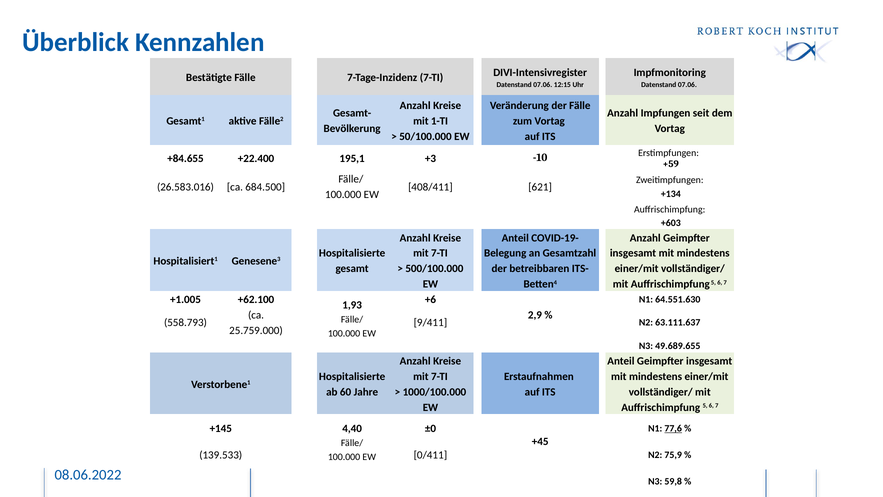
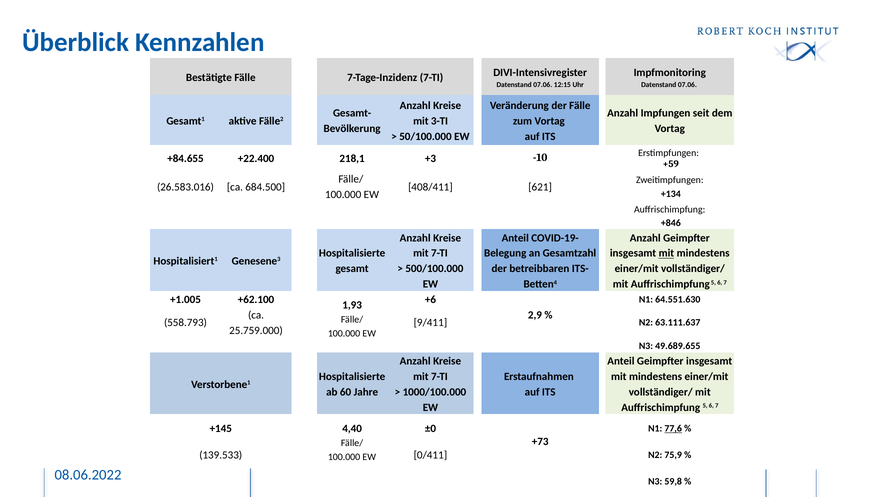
1-TI: 1-TI -> 3-TI
195,1: 195,1 -> 218,1
+603: +603 -> +846
mit at (666, 253) underline: none -> present
+45: +45 -> +73
